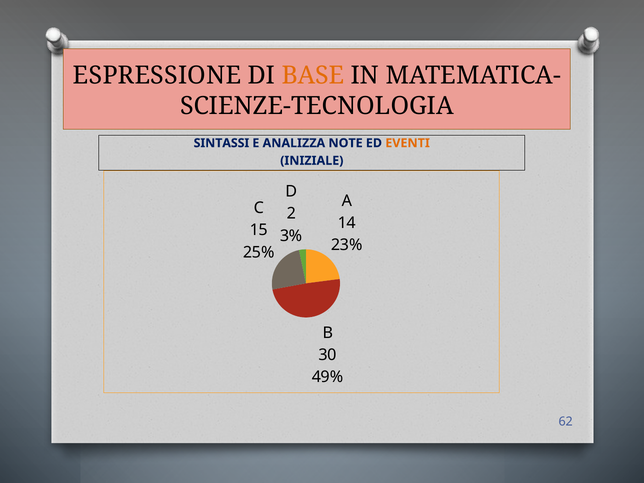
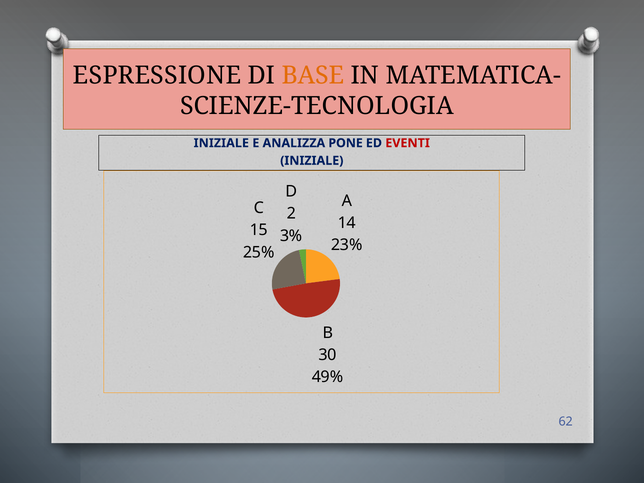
SINTASSI at (221, 143): SINTASSI -> INIZIALE
NOTE: NOTE -> PONE
EVENTI colour: orange -> red
